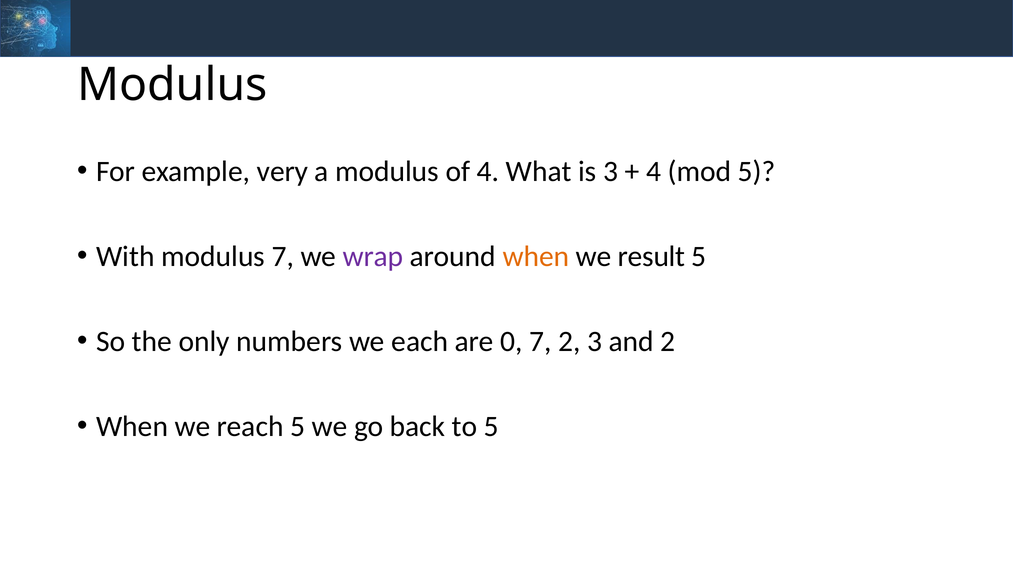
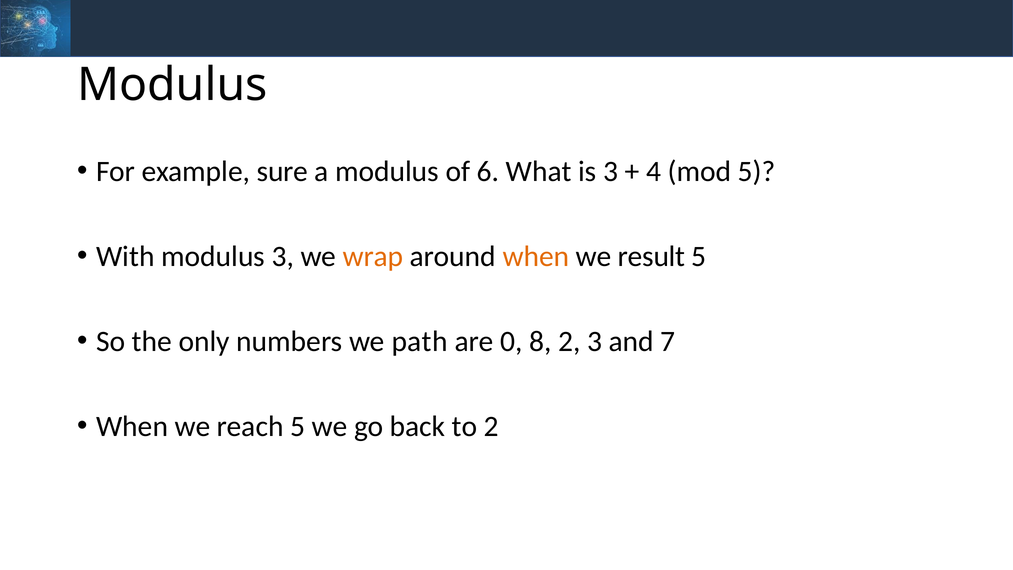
very: very -> sure
of 4: 4 -> 6
modulus 7: 7 -> 3
wrap colour: purple -> orange
each: each -> path
0 7: 7 -> 8
and 2: 2 -> 7
to 5: 5 -> 2
